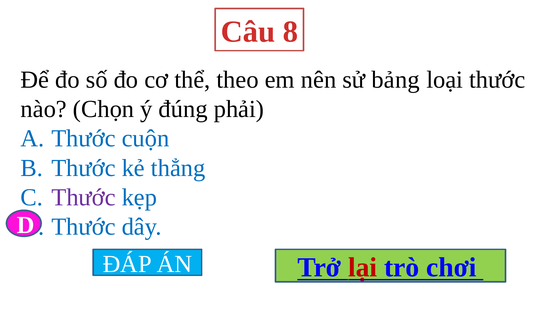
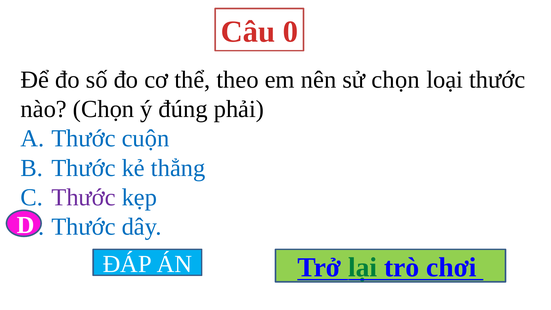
8: 8 -> 0
sử bảng: bảng -> chọn
lại colour: red -> green
